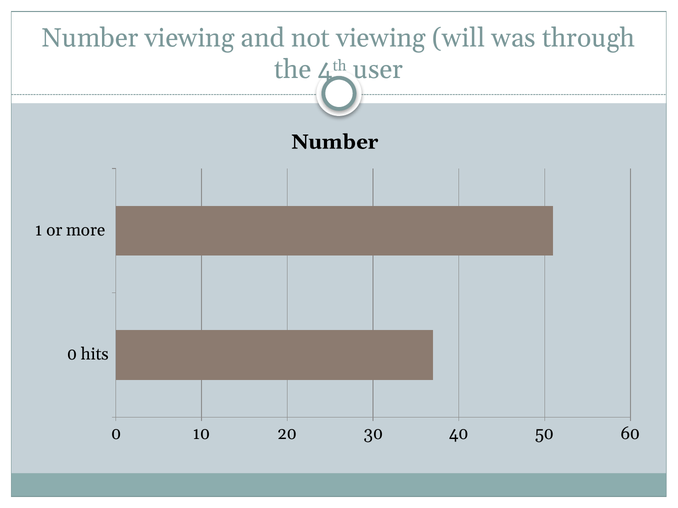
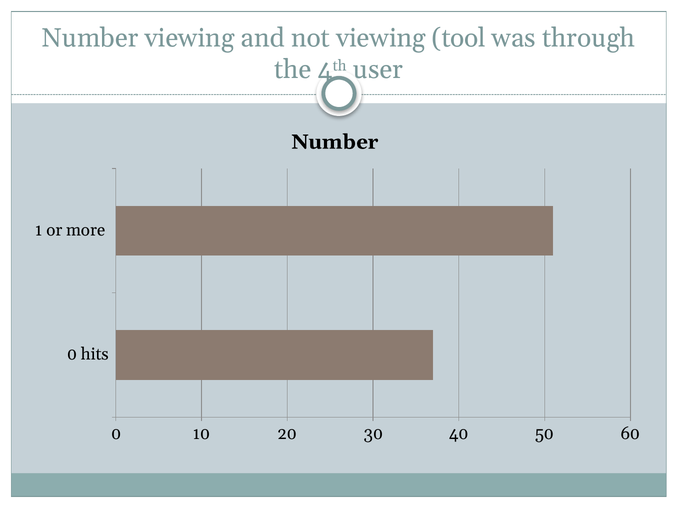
will: will -> tool
